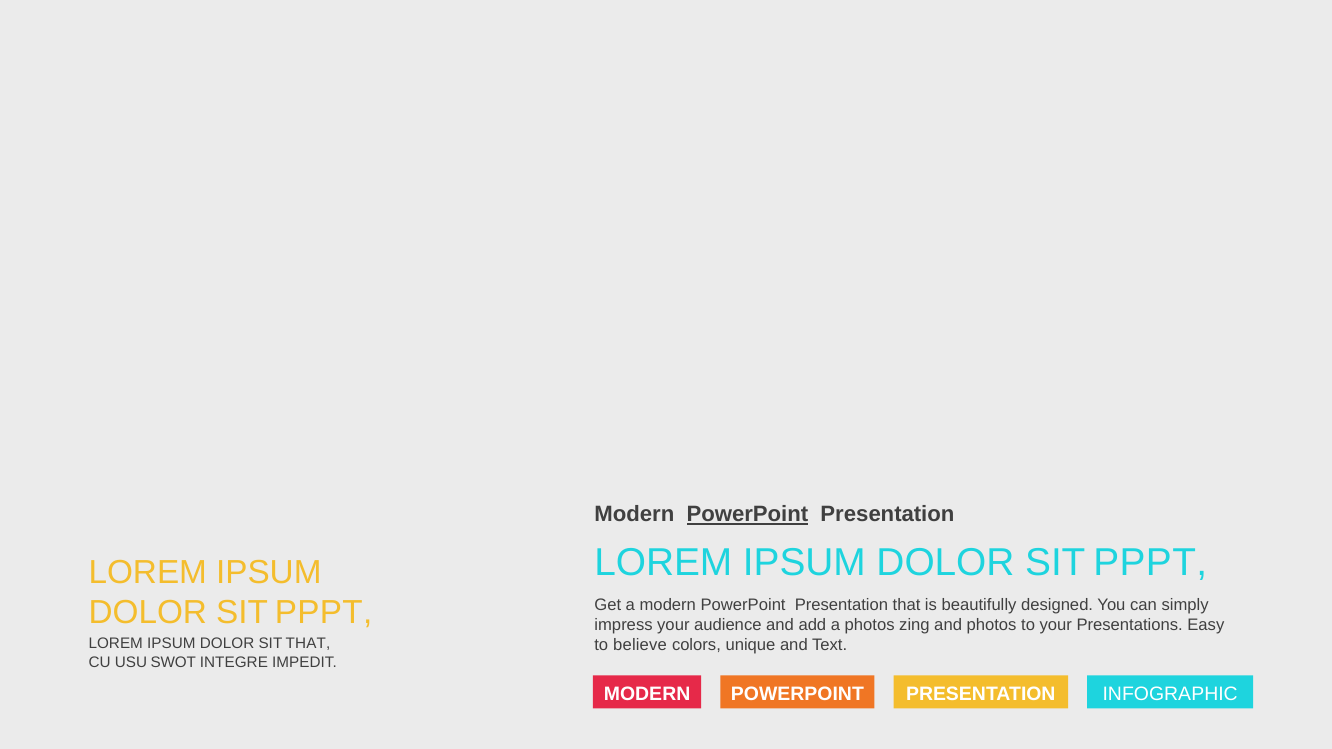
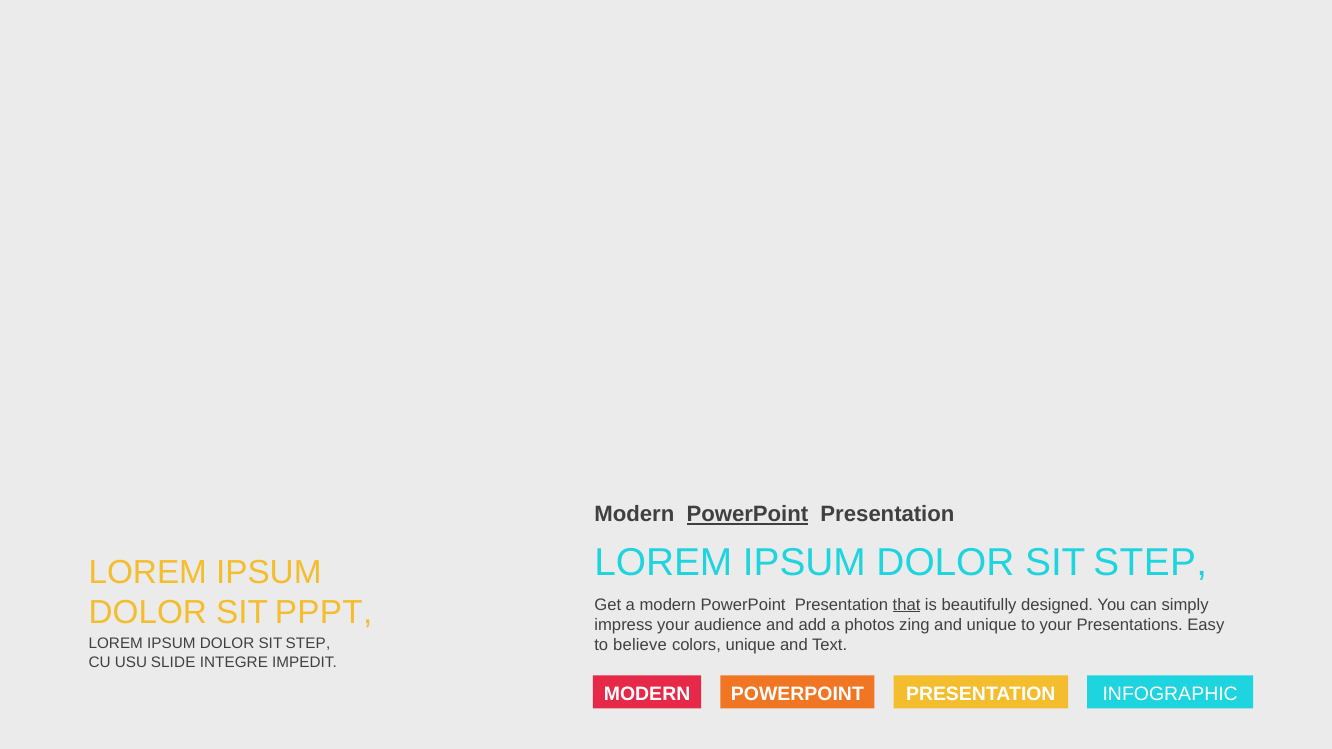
PPPT at (1150, 563): PPPT -> STEP
that at (907, 605) underline: none -> present
and photos: photos -> unique
THAT at (308, 644): THAT -> STEP
SWOT: SWOT -> SLIDE
